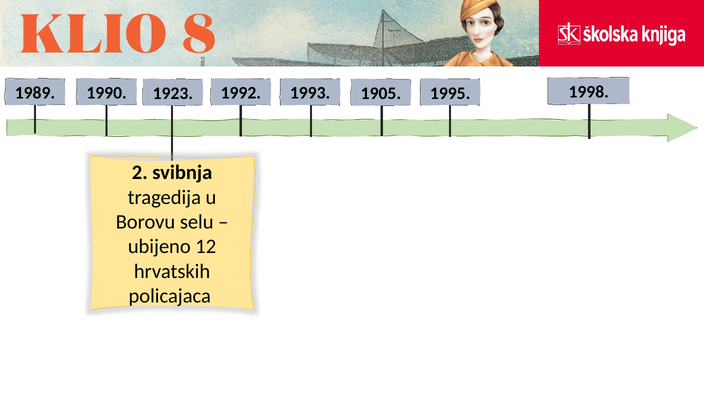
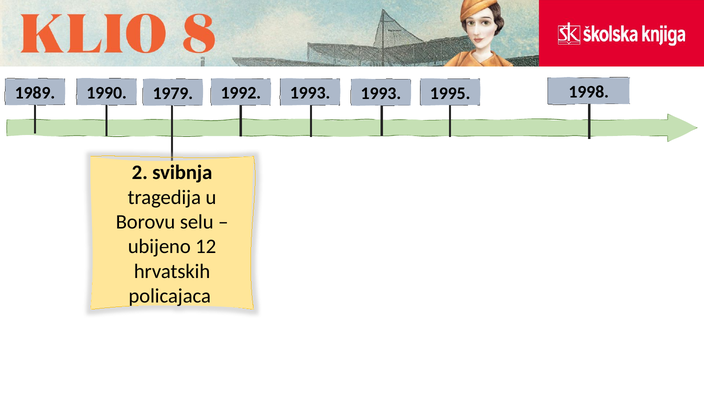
1923: 1923 -> 1979
1993 1905: 1905 -> 1993
